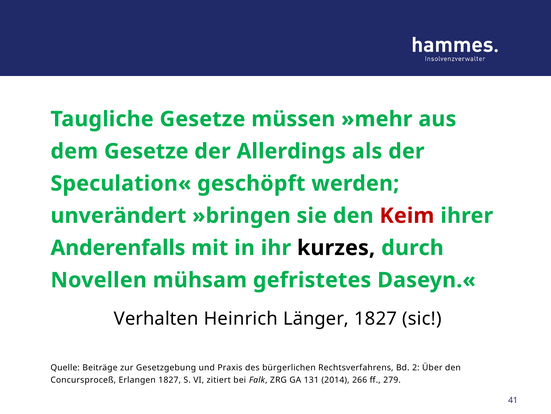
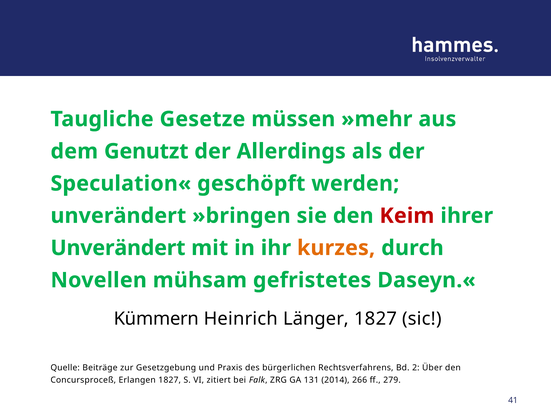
dem Gesetze: Gesetze -> Genutzt
Anderenfalls at (118, 248): Anderenfalls -> Unverändert
kurzes colour: black -> orange
Verhalten: Verhalten -> Kümmern
